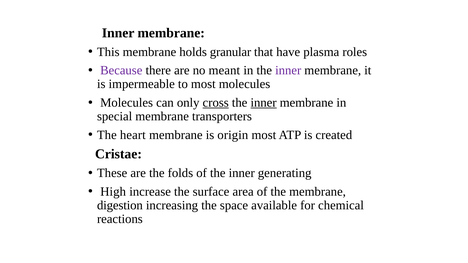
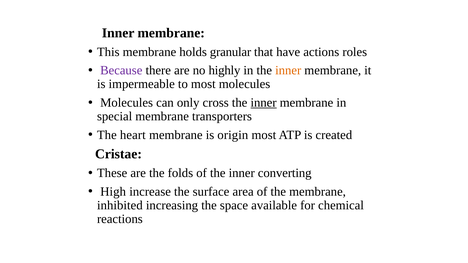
plasma: plasma -> actions
meant: meant -> highly
inner at (288, 71) colour: purple -> orange
cross underline: present -> none
generating: generating -> converting
digestion: digestion -> inhibited
